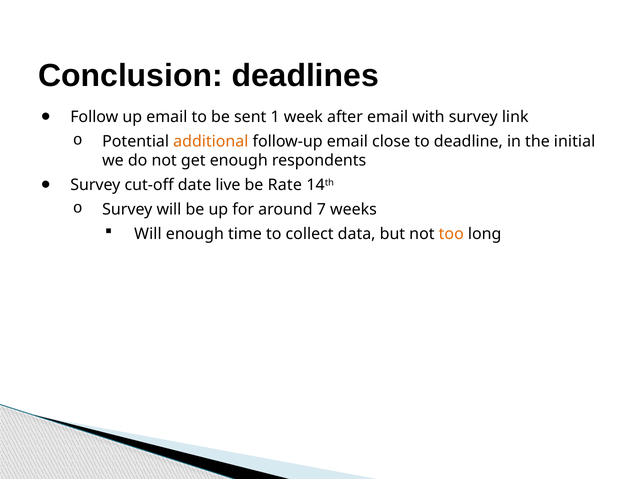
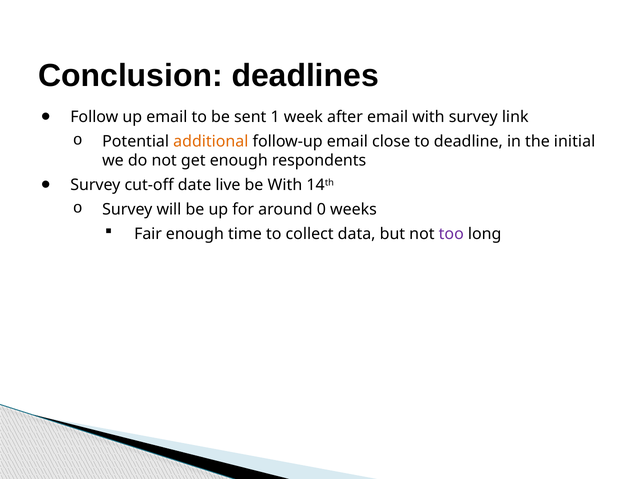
be Rate: Rate -> With
7: 7 -> 0
Will at (148, 234): Will -> Fair
too colour: orange -> purple
